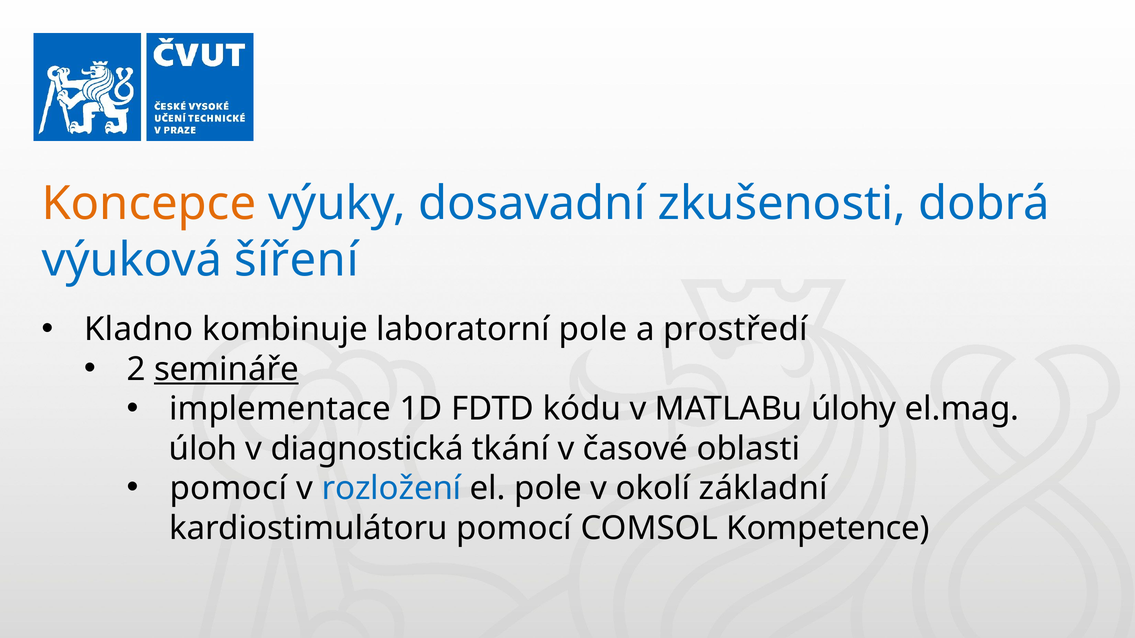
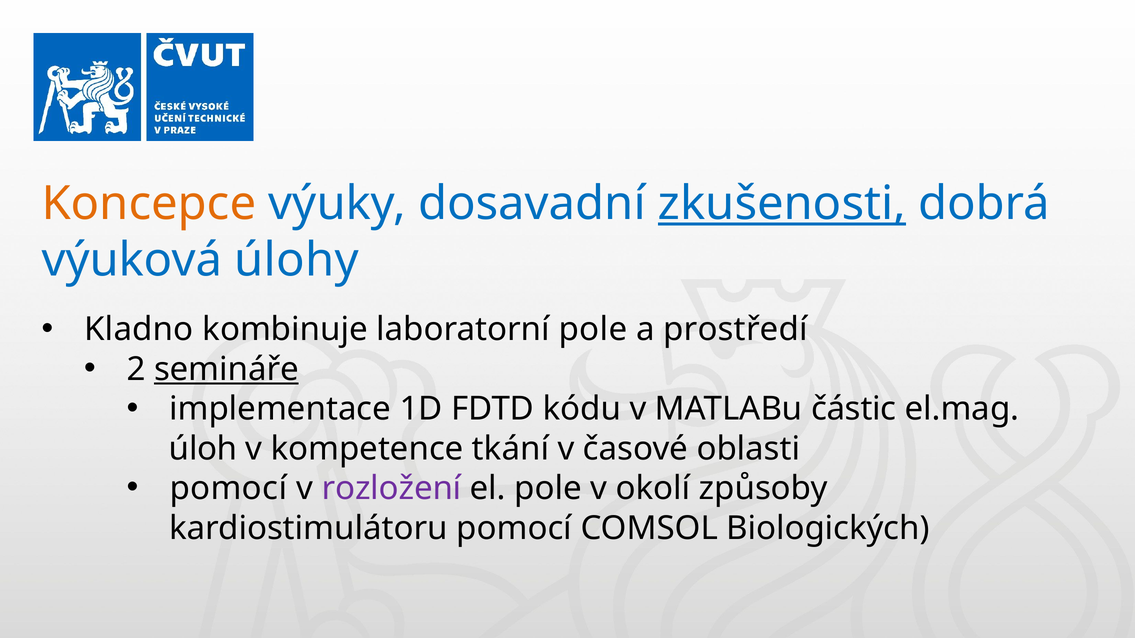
zkušenosti underline: none -> present
šíření: šíření -> úlohy
úlohy: úlohy -> částic
diagnostická: diagnostická -> kompetence
rozložení colour: blue -> purple
základní: základní -> způsoby
Kompetence: Kompetence -> Biologických
